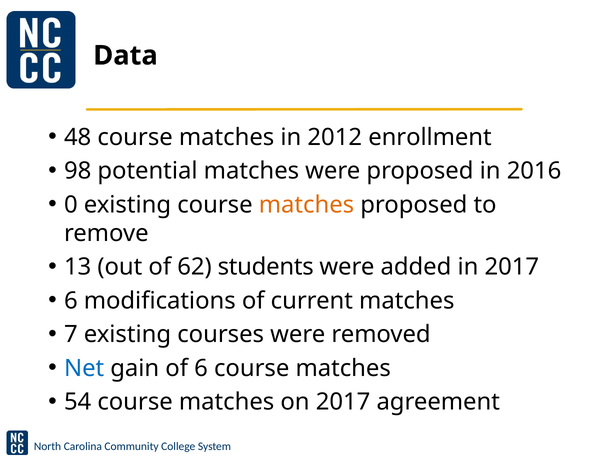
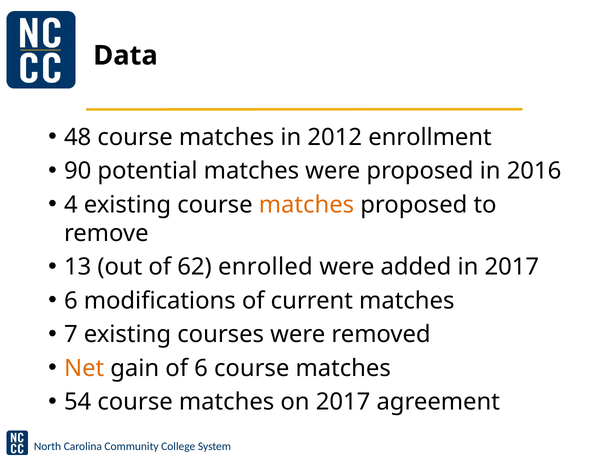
98: 98 -> 90
0: 0 -> 4
students: students -> enrolled
Net colour: blue -> orange
